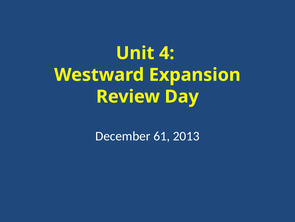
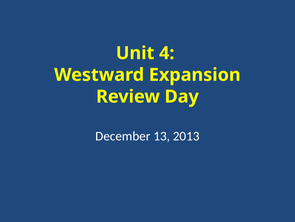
61: 61 -> 13
